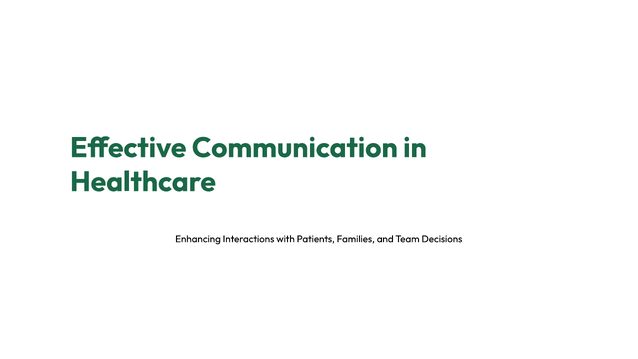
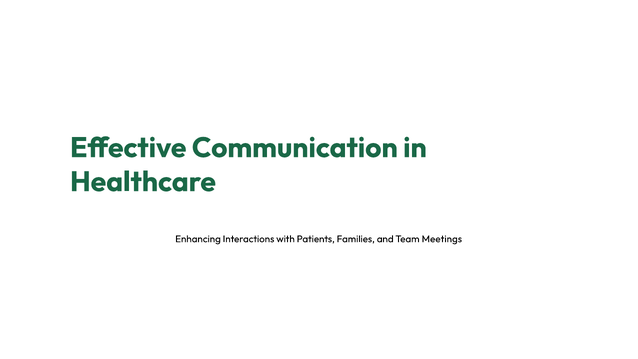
Decisions: Decisions -> Meetings
